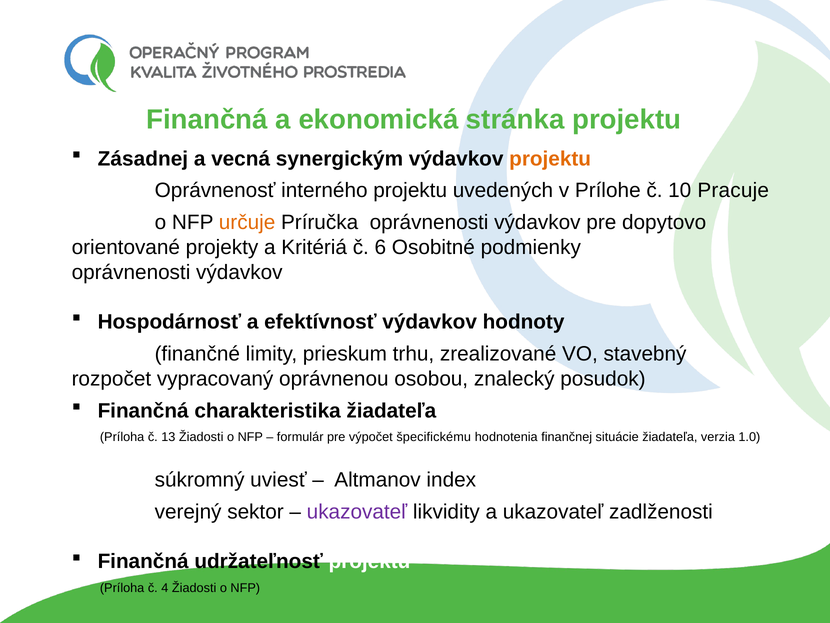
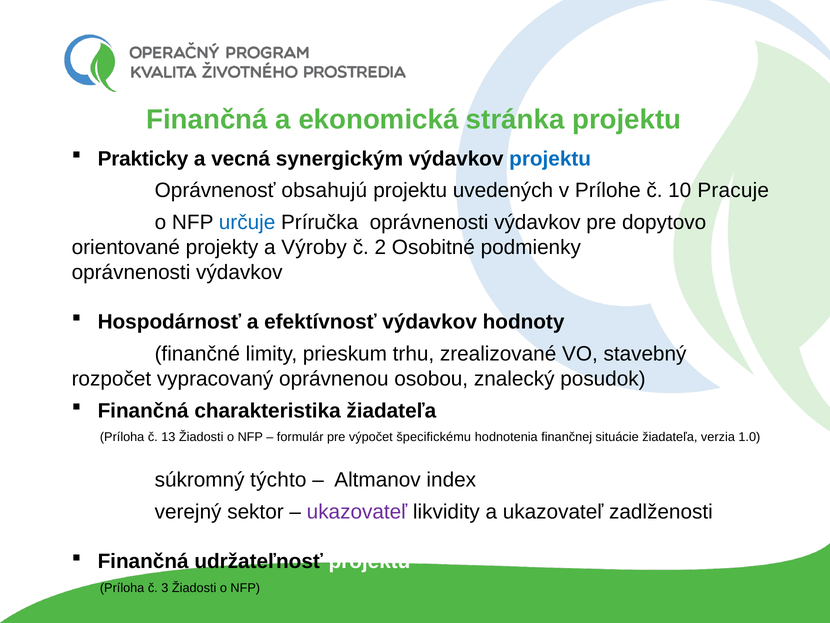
Zásadnej: Zásadnej -> Prakticky
projektu at (550, 159) colour: orange -> blue
interného: interného -> obsahujú
určuje colour: orange -> blue
Kritériá: Kritériá -> Výroby
6: 6 -> 2
uviesť: uviesť -> týchto
4: 4 -> 3
